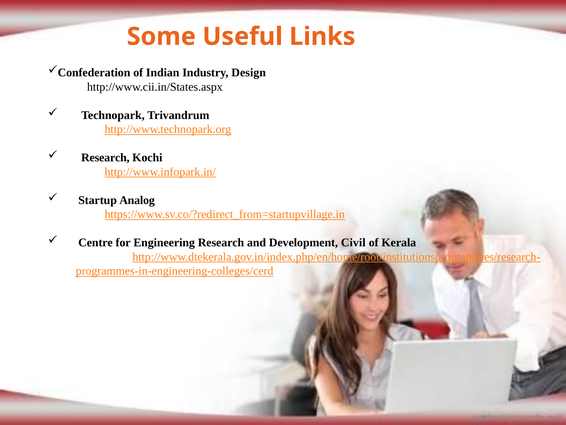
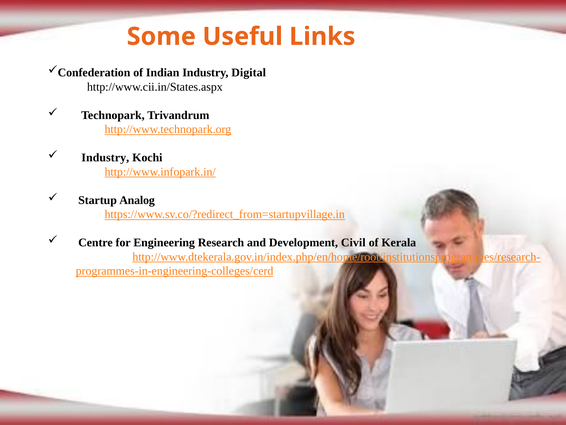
Design: Design -> Digital
Research at (105, 157): Research -> Industry
